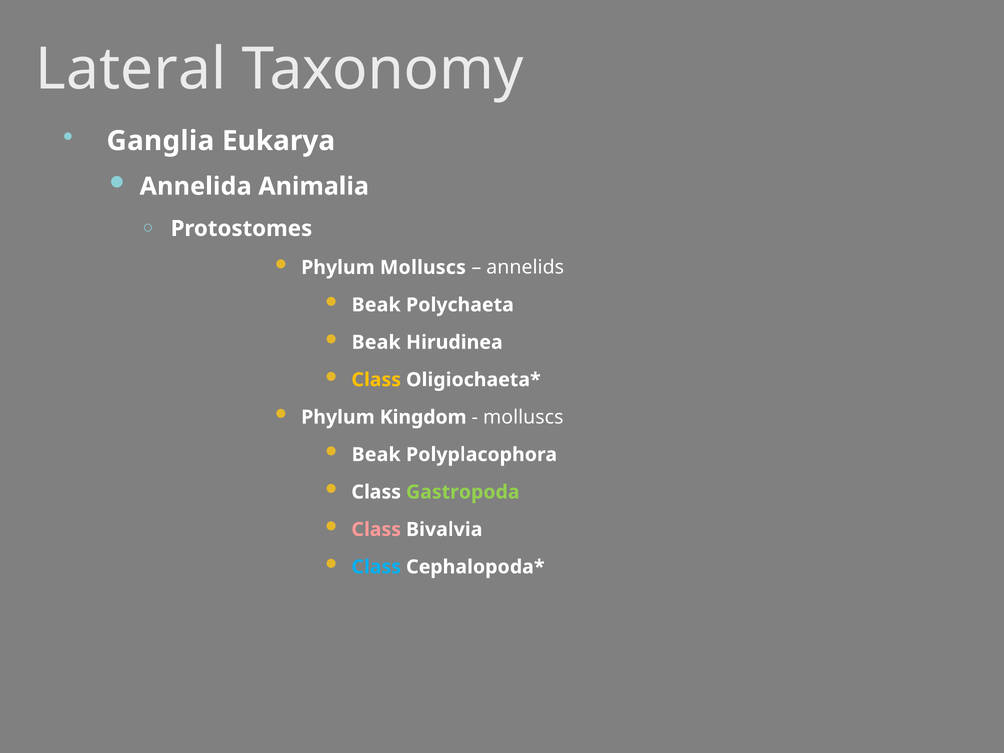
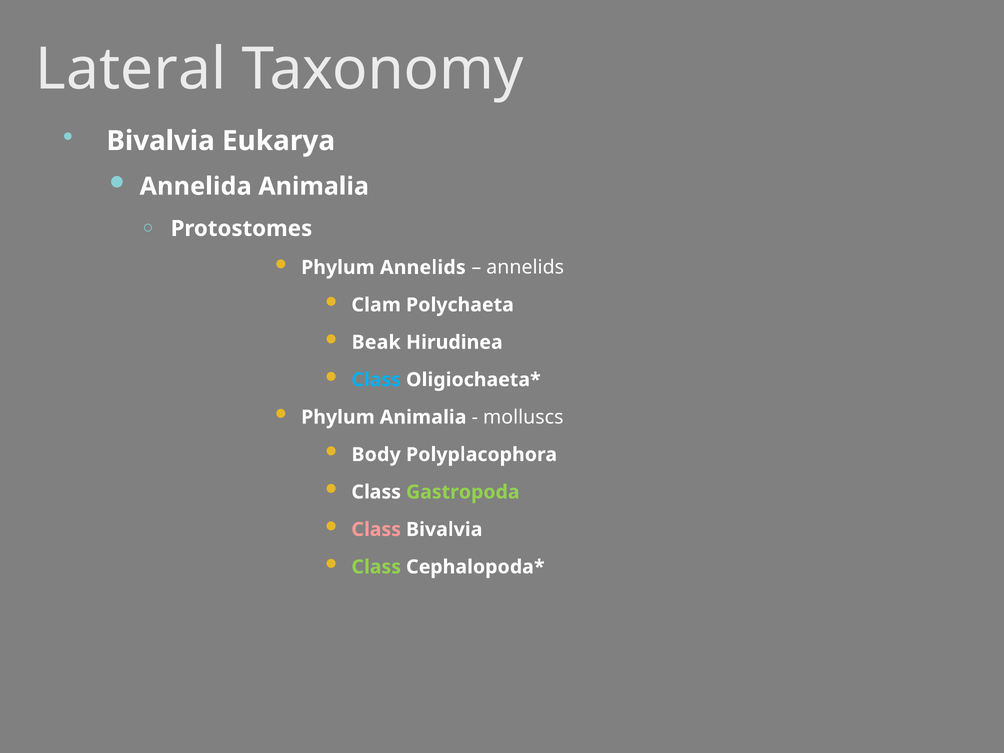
Ganglia at (160, 141): Ganglia -> Bivalvia
Phylum Molluscs: Molluscs -> Annelids
Beak at (376, 305): Beak -> Clam
Class at (376, 380) colour: yellow -> light blue
Phylum Kingdom: Kingdom -> Animalia
Beak at (376, 455): Beak -> Body
Class at (376, 567) colour: light blue -> light green
